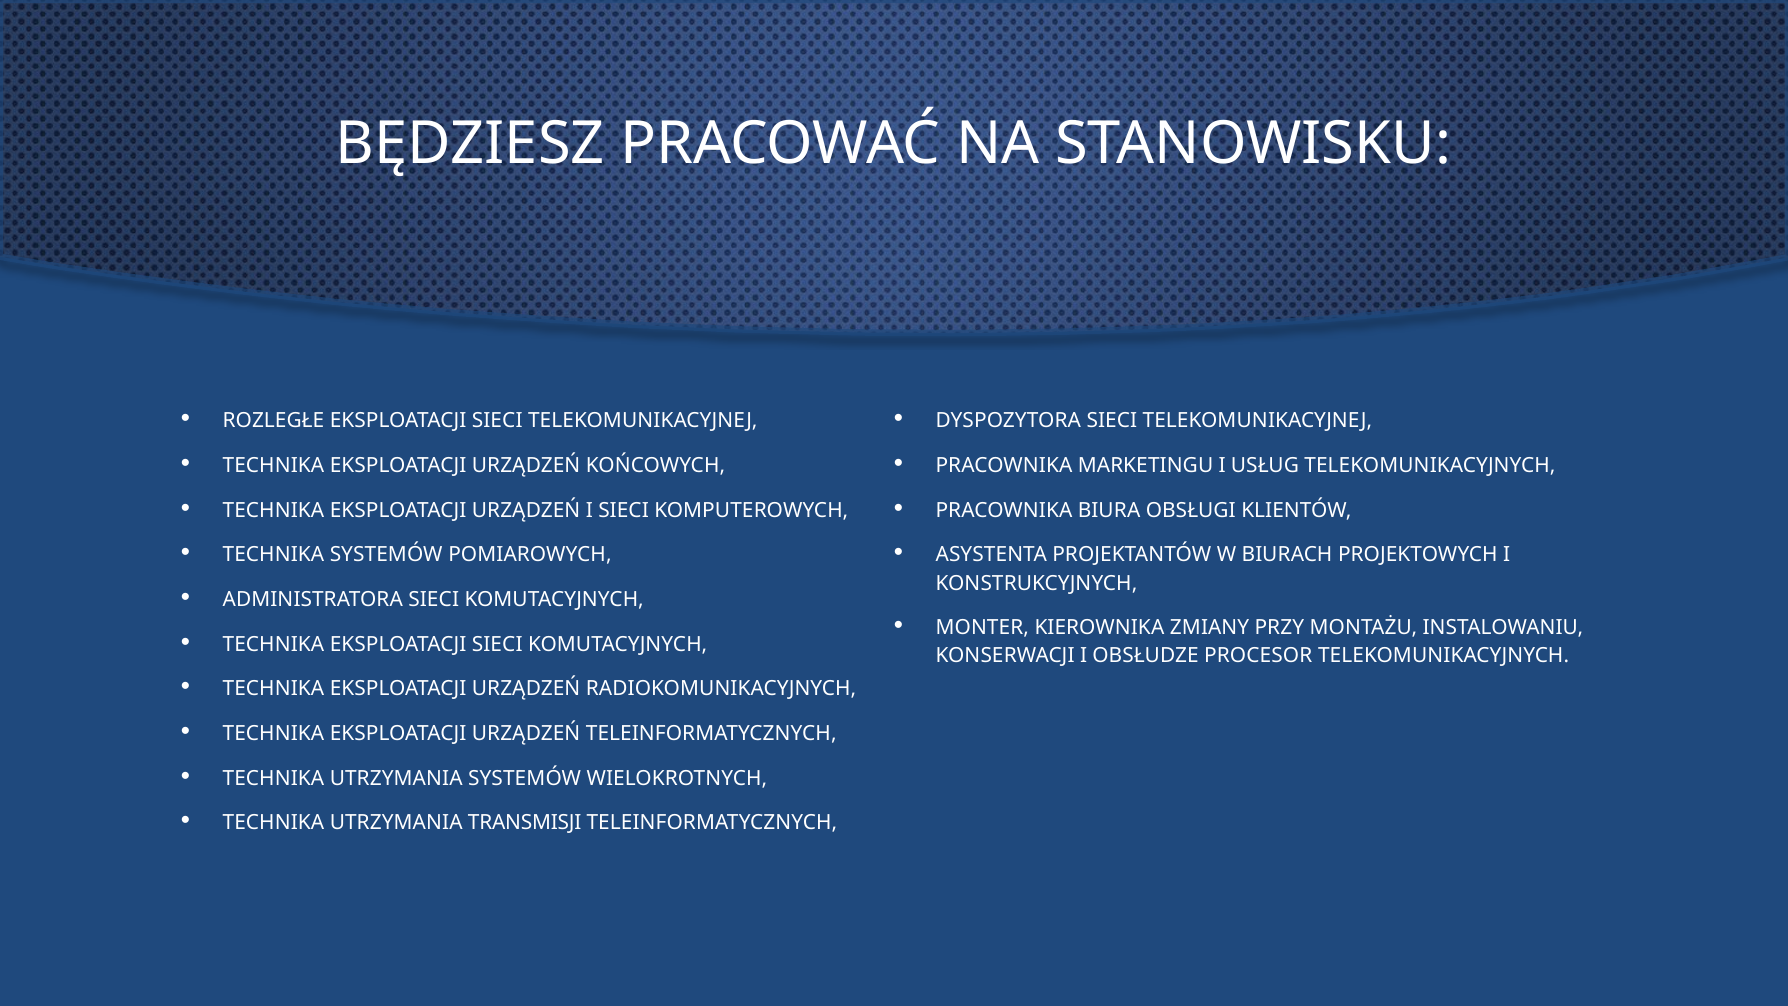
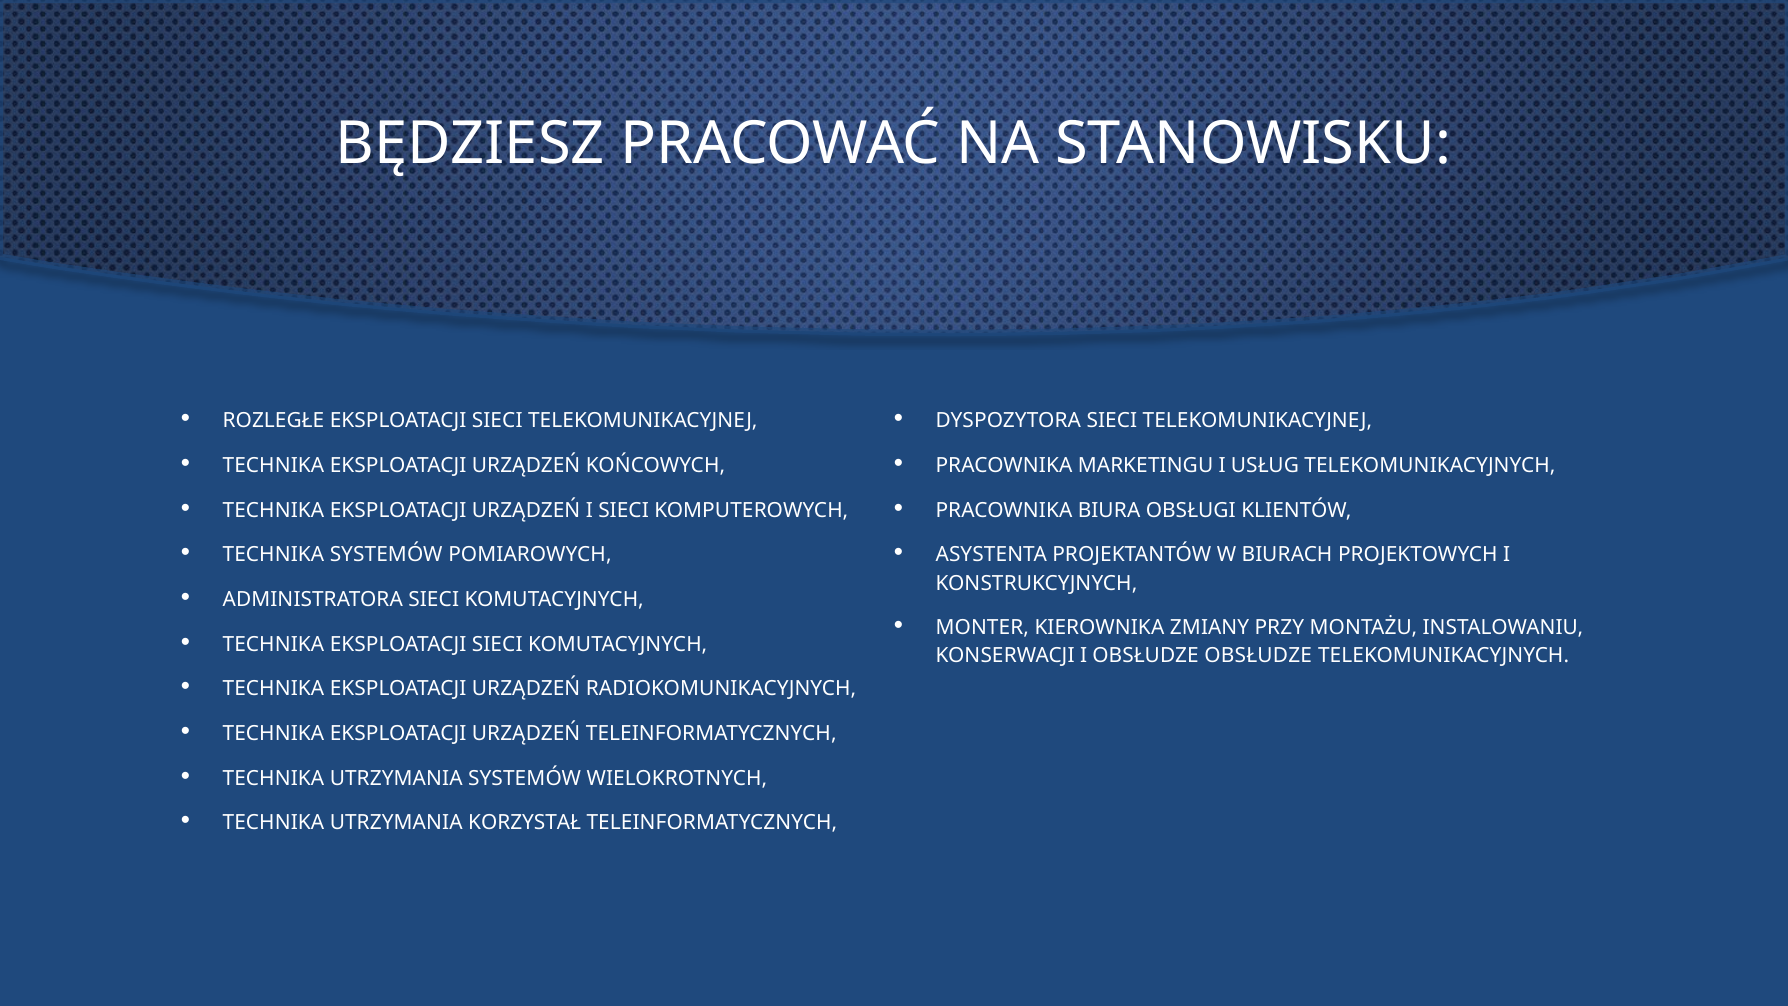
OBSŁUDZE PROCESOR: PROCESOR -> OBSŁUDZE
TRANSMISJI: TRANSMISJI -> KORZYSTAŁ
